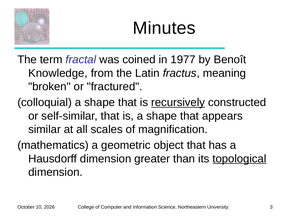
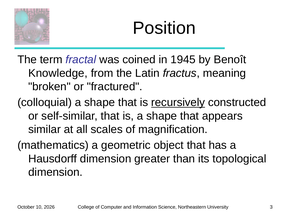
Minutes: Minutes -> Position
1977: 1977 -> 1945
topological underline: present -> none
